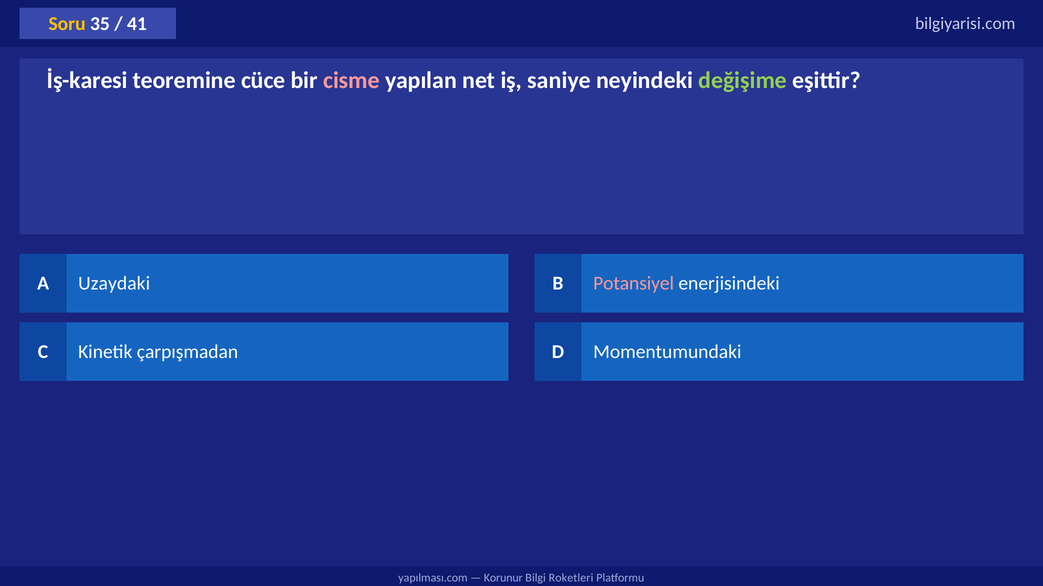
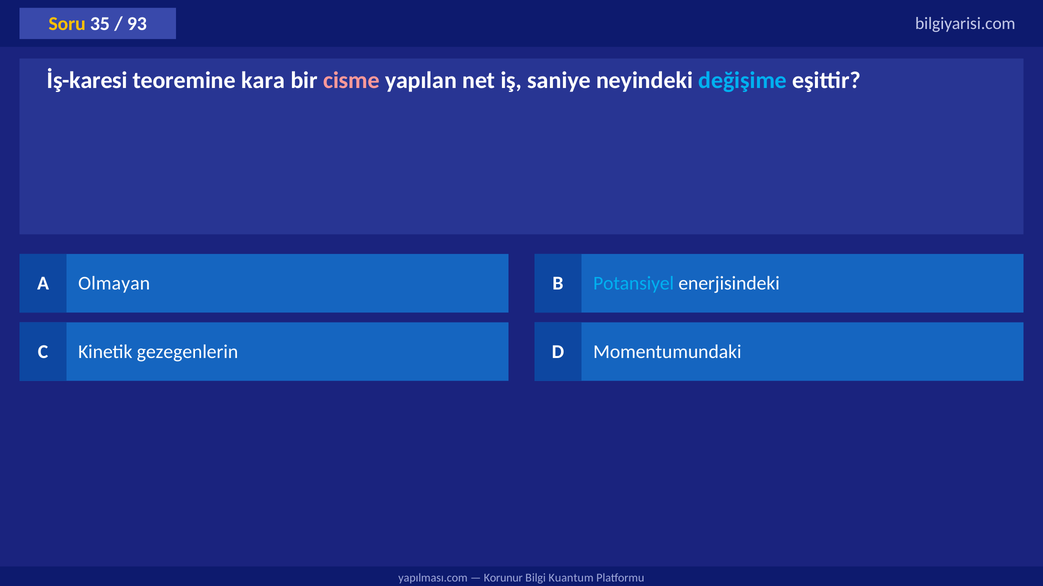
41: 41 -> 93
cüce: cüce -> kara
değişime colour: light green -> light blue
Uzaydaki: Uzaydaki -> Olmayan
Potansiyel colour: pink -> light blue
çarpışmadan: çarpışmadan -> gezegenlerin
Roketleri: Roketleri -> Kuantum
